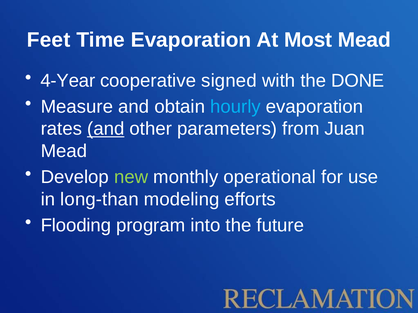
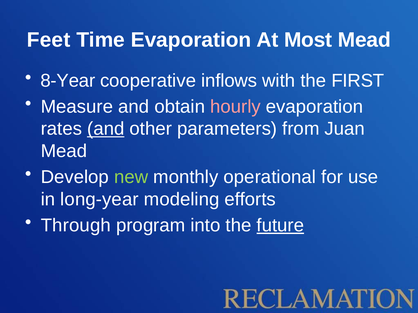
4-Year: 4-Year -> 8-Year
signed: signed -> inflows
DONE: DONE -> FIRST
hourly colour: light blue -> pink
long-than: long-than -> long-year
Flooding: Flooding -> Through
future underline: none -> present
